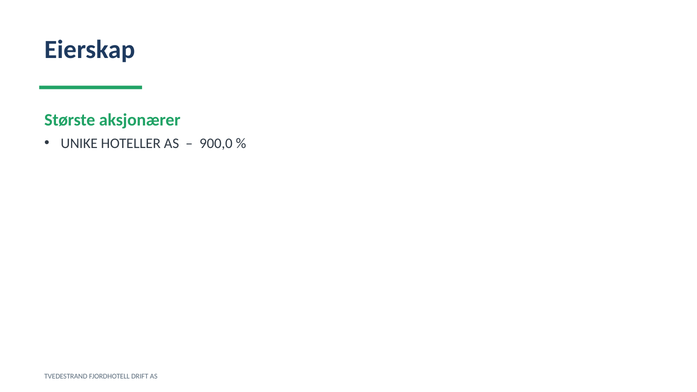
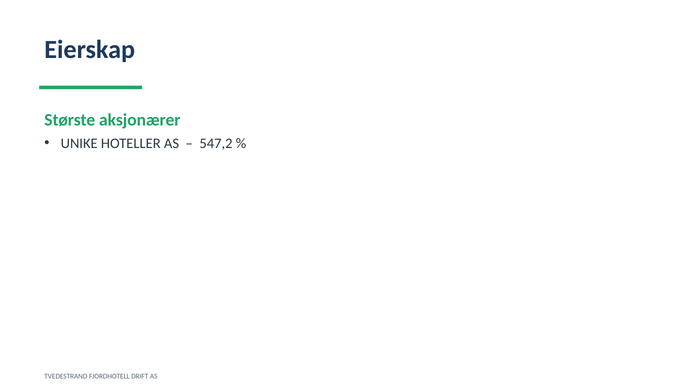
900,0: 900,0 -> 547,2
